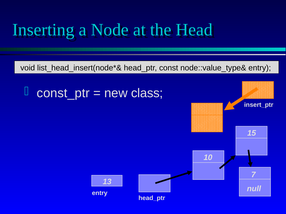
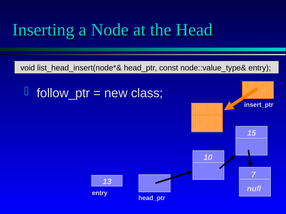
const_ptr: const_ptr -> follow_ptr
